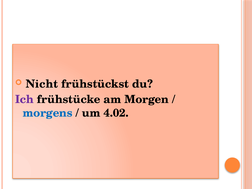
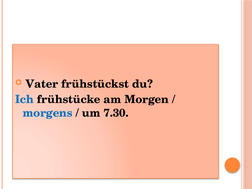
Nicht: Nicht -> Vater
Ich colour: purple -> blue
4.02: 4.02 -> 7.30
